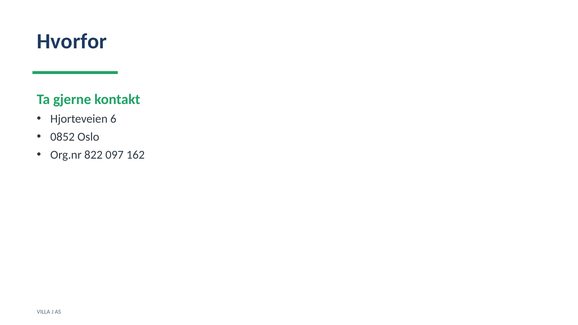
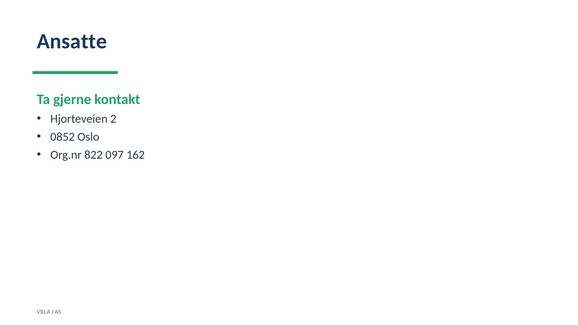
Hvorfor: Hvorfor -> Ansatte
6: 6 -> 2
